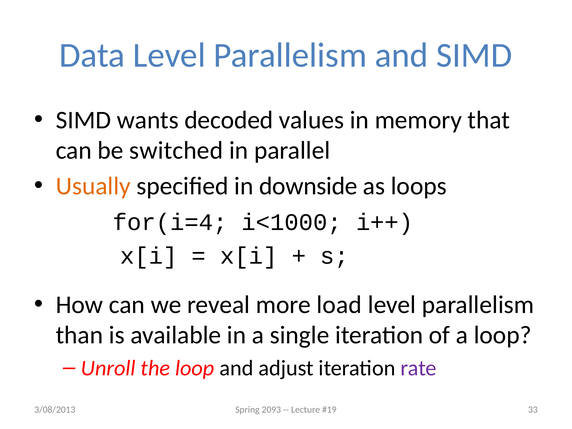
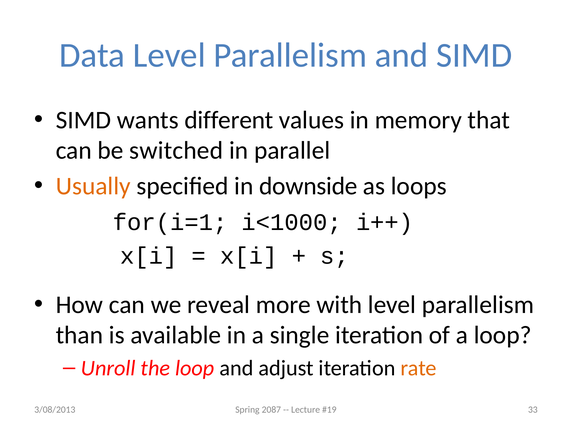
decoded: decoded -> different
for(i=4: for(i=4 -> for(i=1
load: load -> with
rate colour: purple -> orange
2093: 2093 -> 2087
